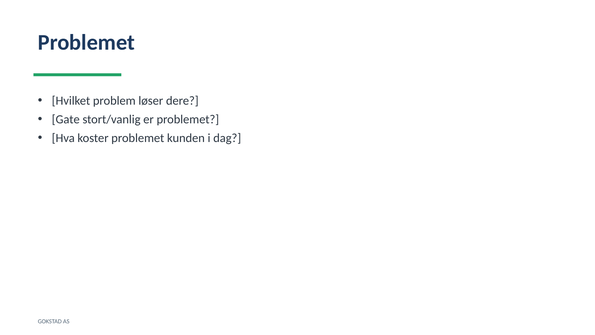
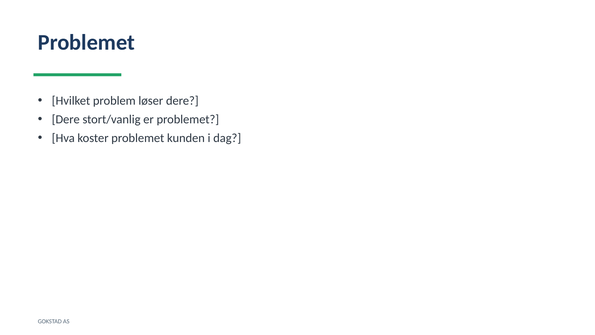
Gate at (66, 119): Gate -> Dere
